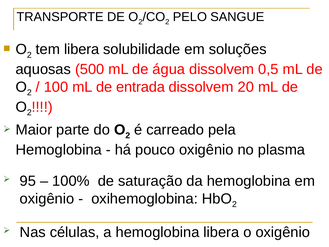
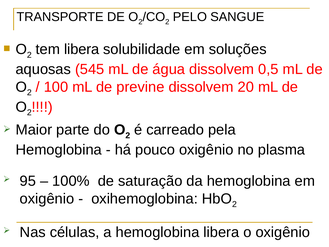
500: 500 -> 545
entrada: entrada -> previne
